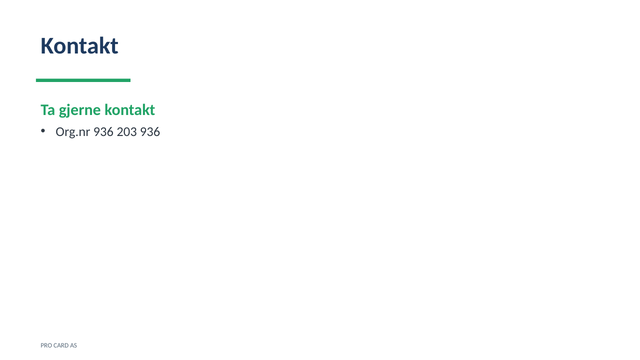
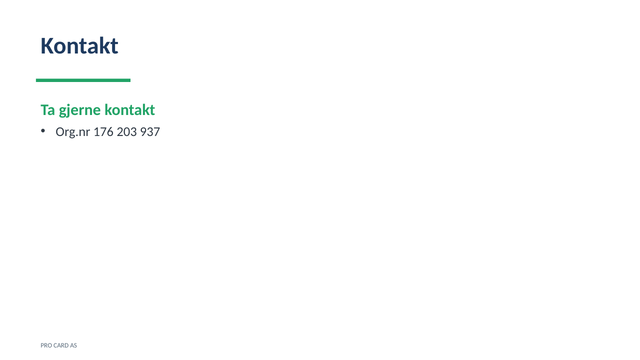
Org.nr 936: 936 -> 176
203 936: 936 -> 937
